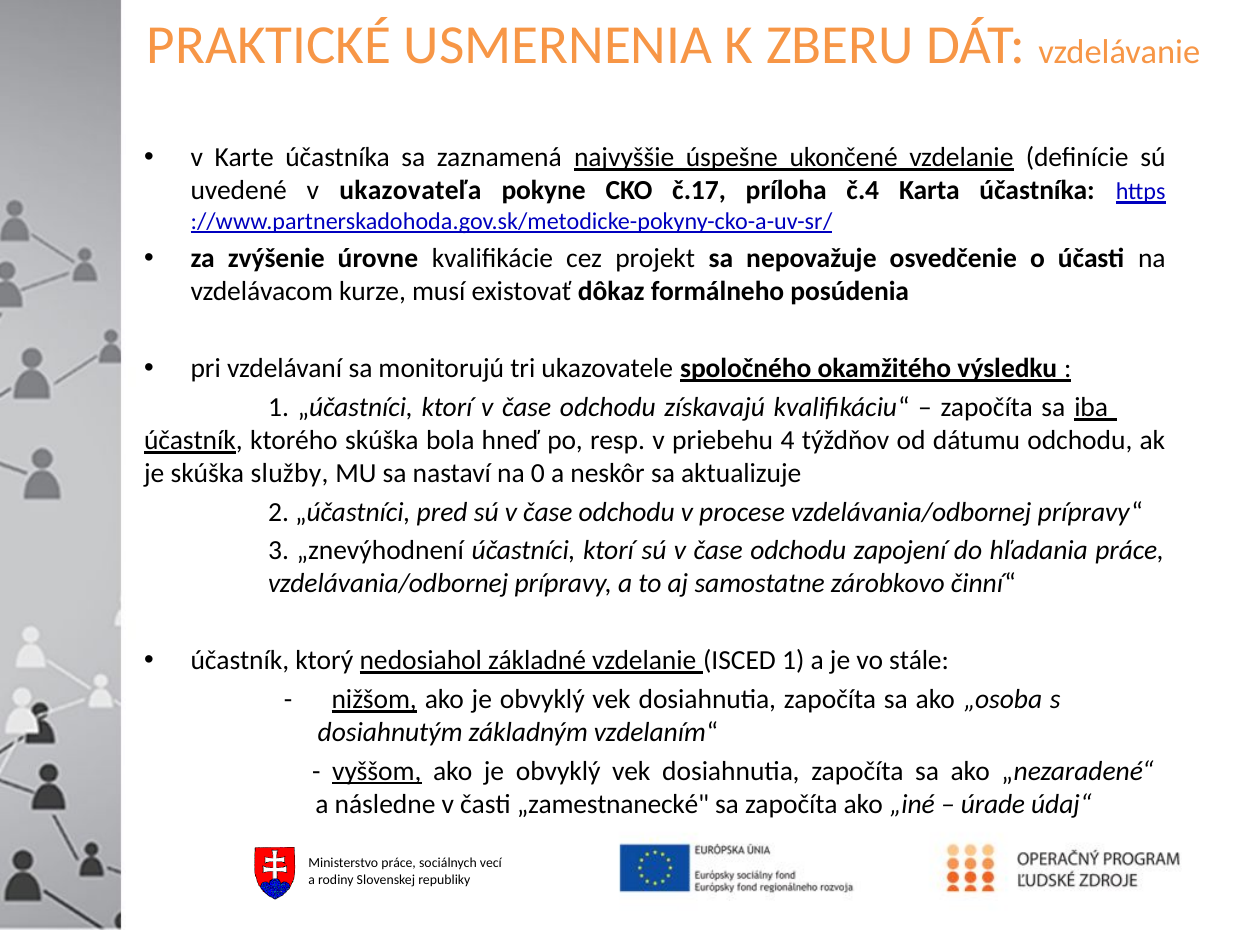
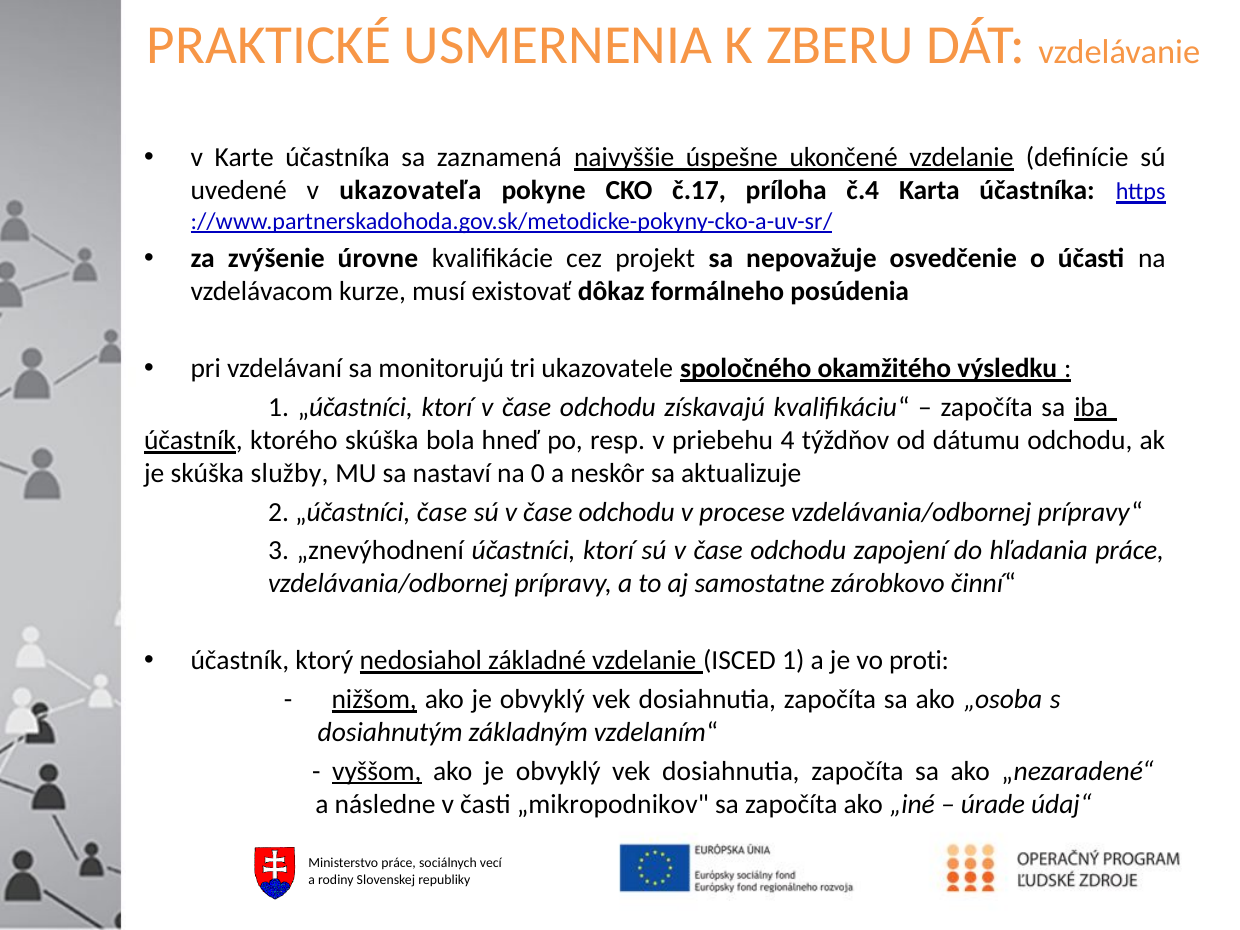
„účastníci pred: pred -> čase
stále: stále -> proti
„zamestnanecké: „zamestnanecké -> „mikropodnikov
